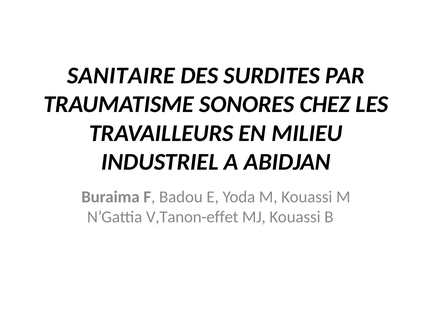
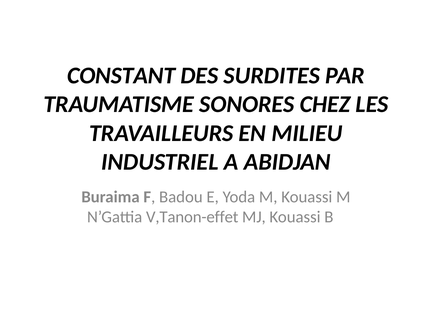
SANITAIRE: SANITAIRE -> CONSTANT
